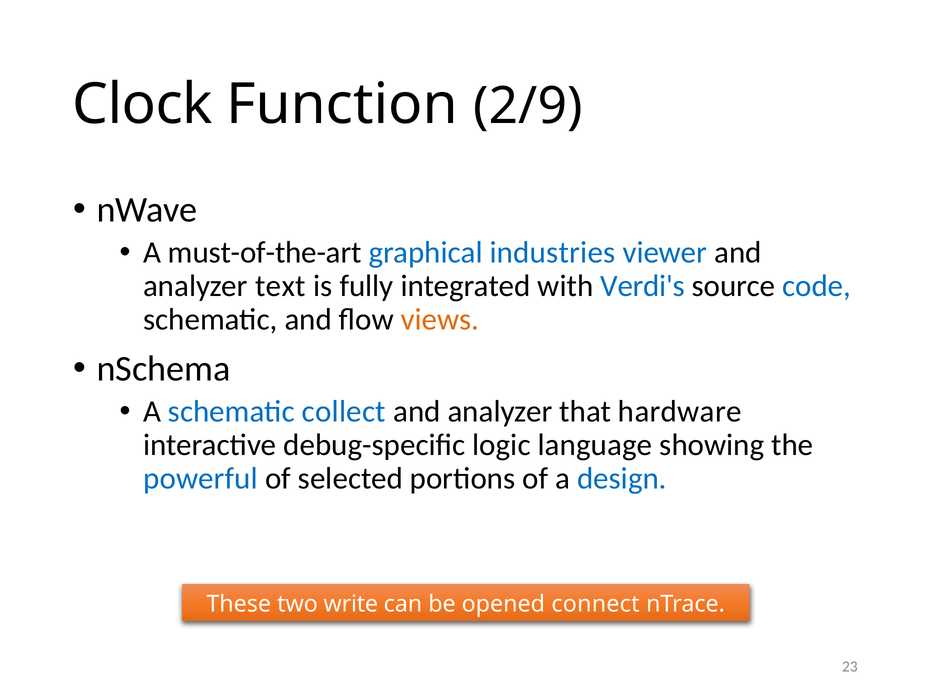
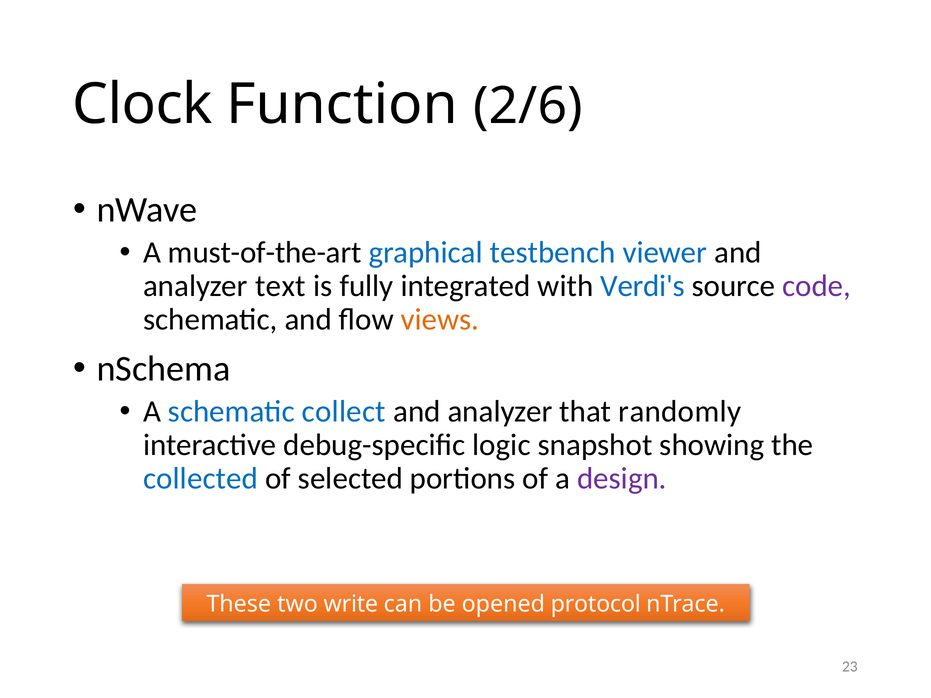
2/9: 2/9 -> 2/6
industries: industries -> testbench
code colour: blue -> purple
hardware: hardware -> randomly
language: language -> snapshot
powerful: powerful -> collected
design colour: blue -> purple
connect: connect -> protocol
